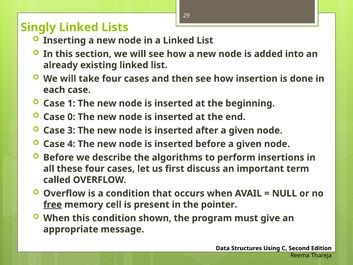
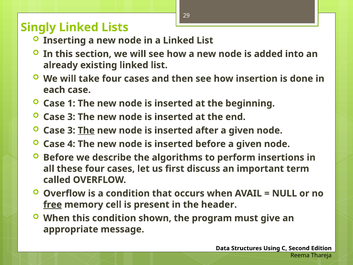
0 at (71, 117): 0 -> 3
The at (86, 130) underline: none -> present
pointer: pointer -> header
